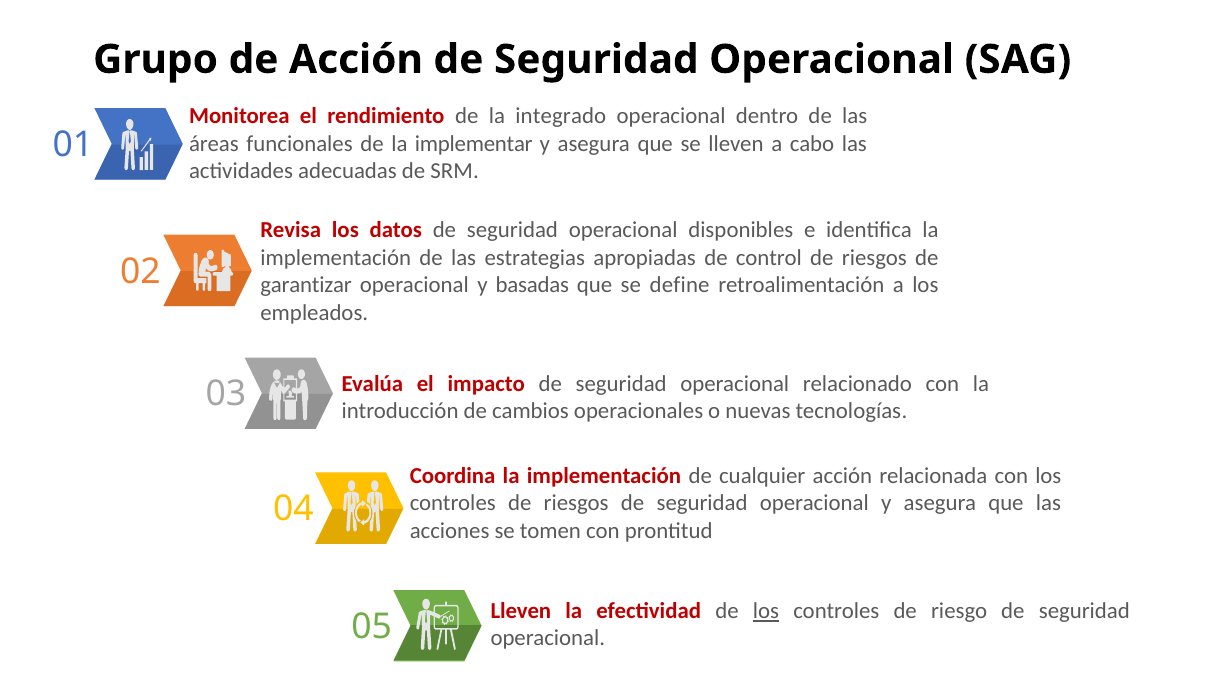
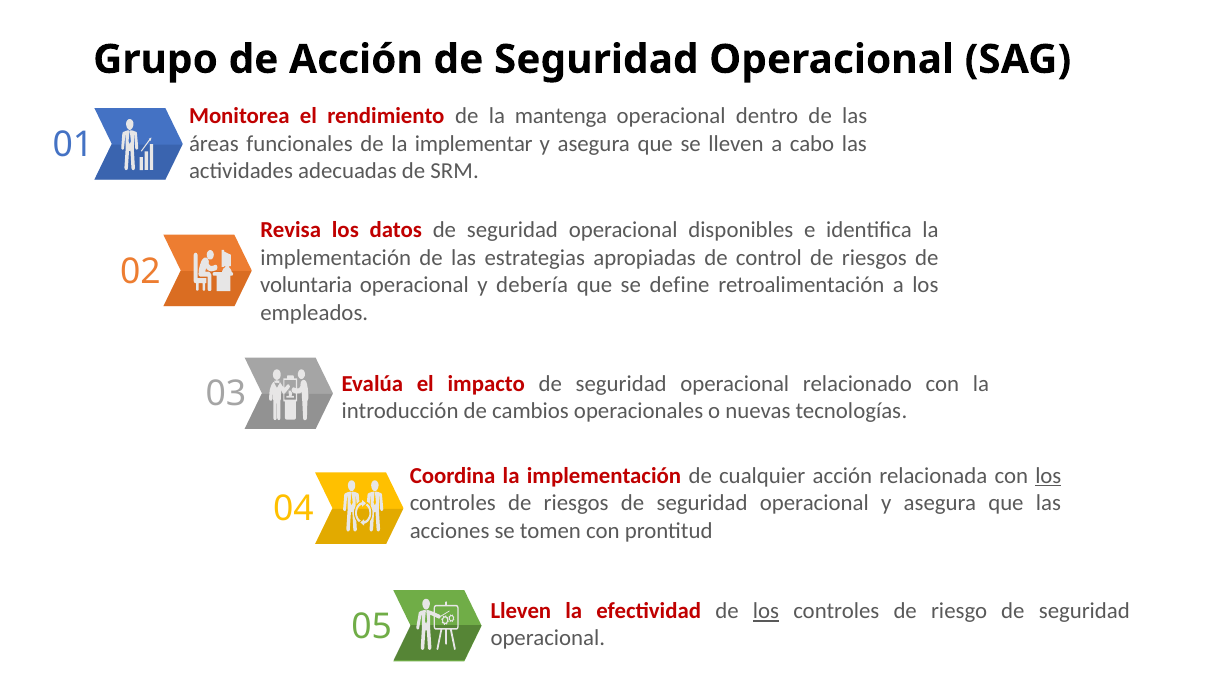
integrado: integrado -> mantenga
garantizar: garantizar -> voluntaria
basadas: basadas -> debería
los at (1048, 476) underline: none -> present
